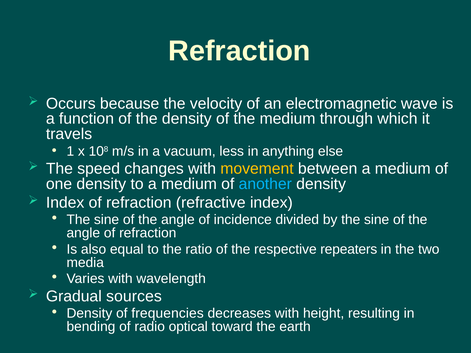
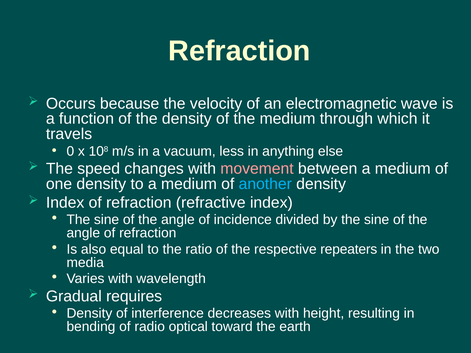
1: 1 -> 0
movement colour: yellow -> pink
sources: sources -> requires
frequencies: frequencies -> interference
